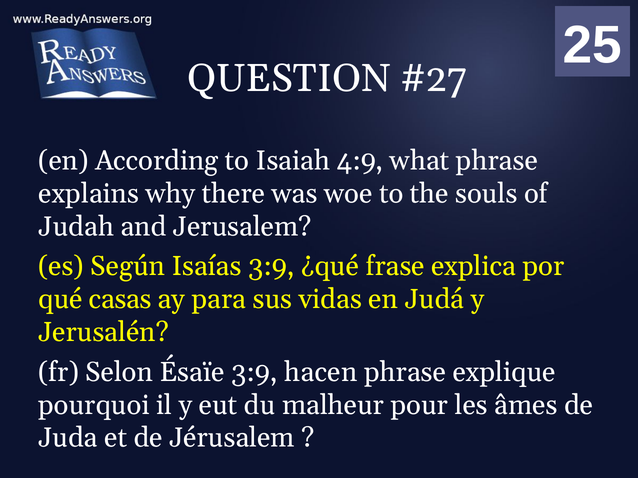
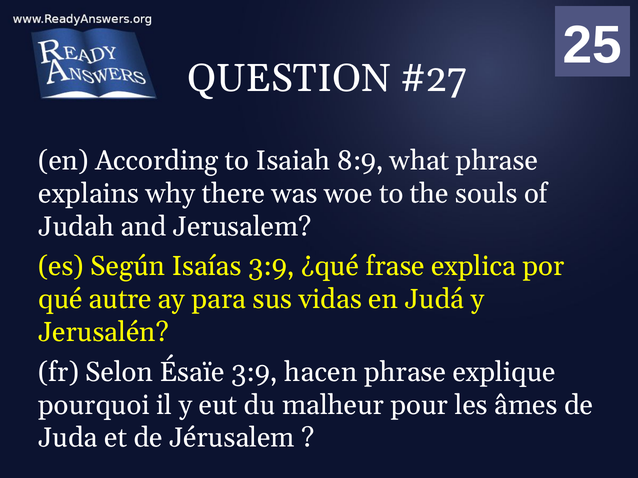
4:9: 4:9 -> 8:9
casas: casas -> autre
